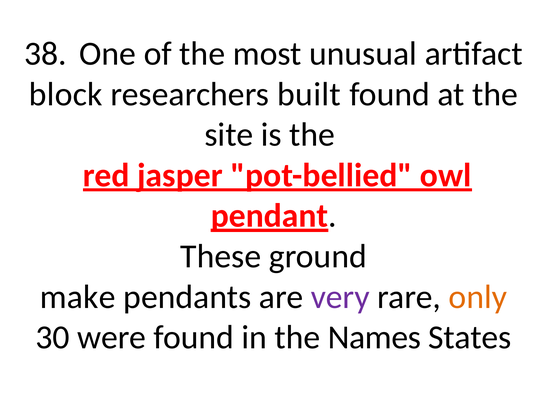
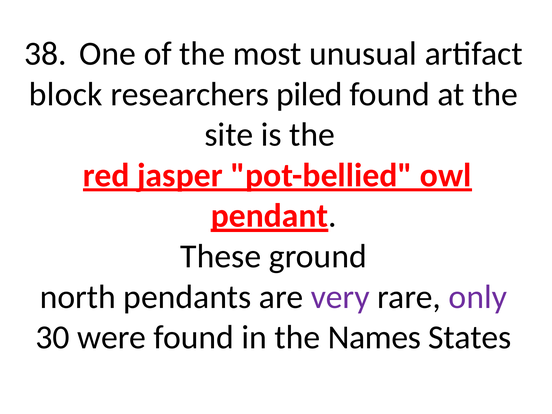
built: built -> piled
make: make -> north
only colour: orange -> purple
